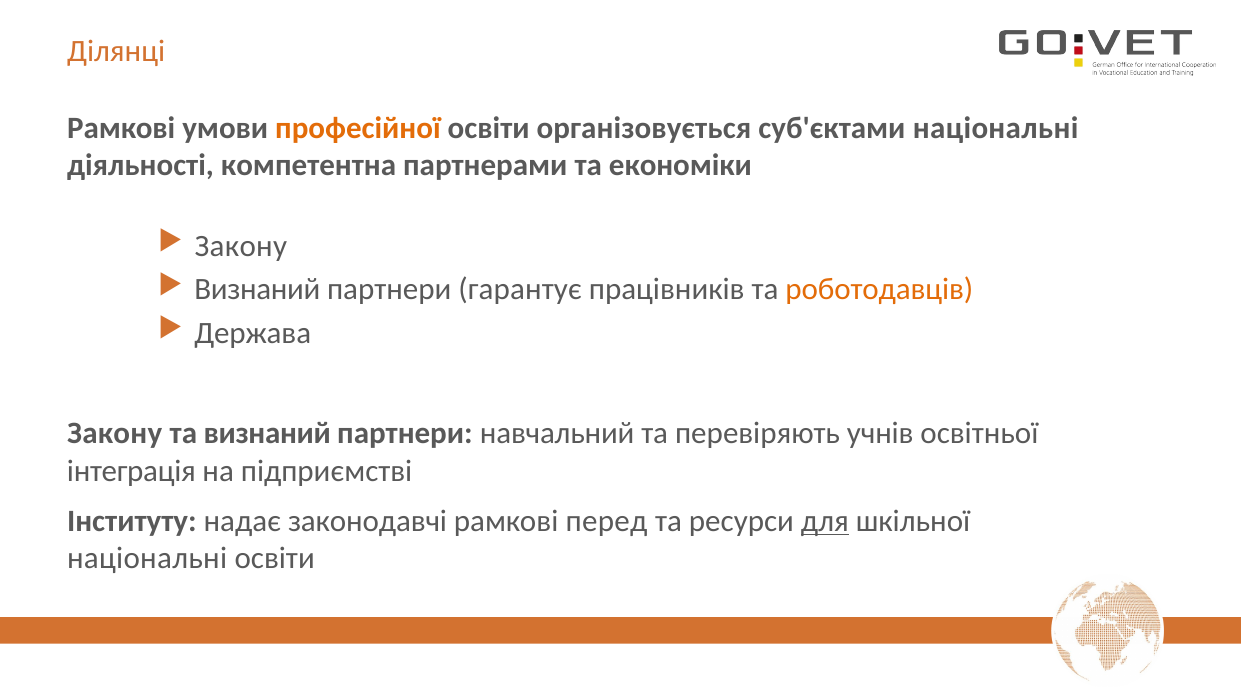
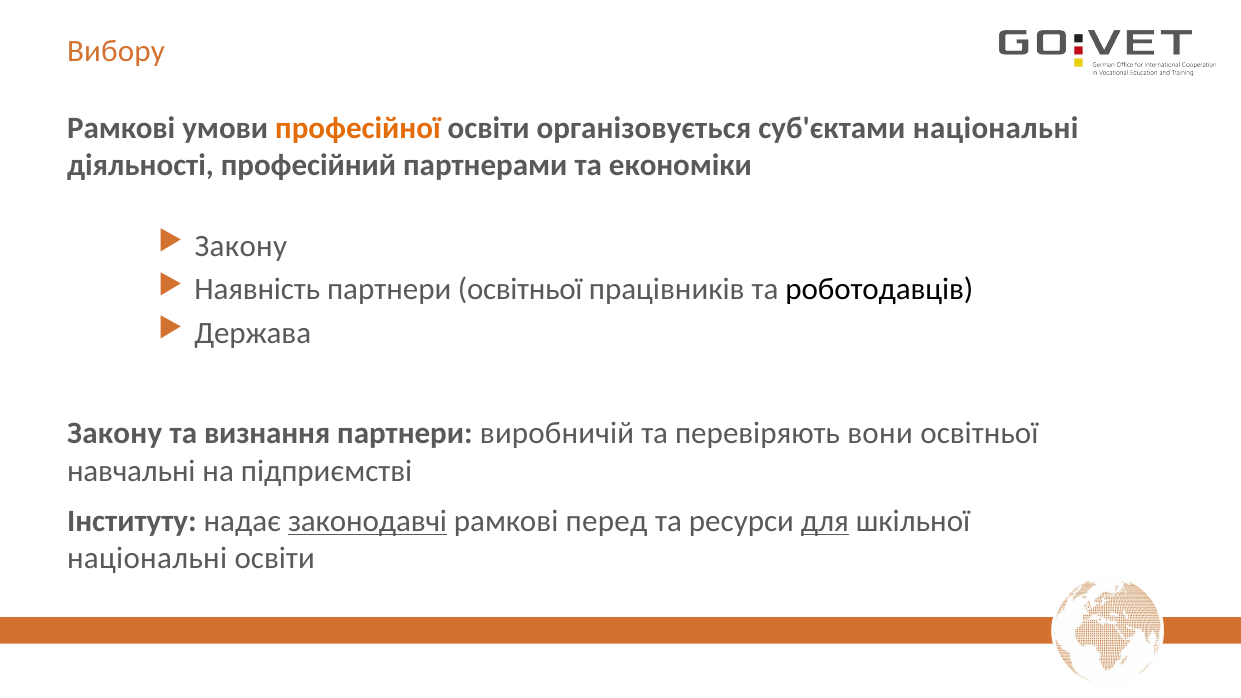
Ділянці: Ділянці -> Вибору
компетентна: компетентна -> професійний
Визнаний at (257, 290): Визнаний -> Наявність
партнери гарантує: гарантує -> освітньої
роботодавців colour: orange -> black
та визнаний: визнаний -> визнання
навчальний: навчальний -> виробничій
учнів: учнів -> вони
інтеграція: інтеграція -> навчальні
законодавчі underline: none -> present
